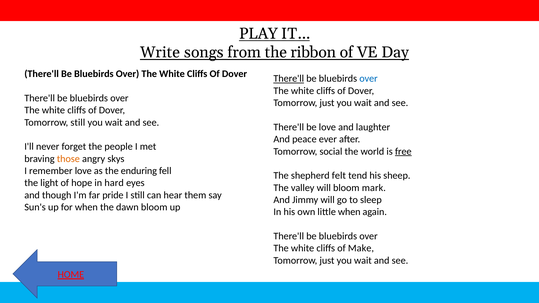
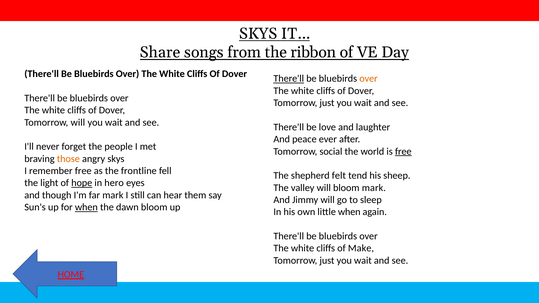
PLAY at (258, 34): PLAY -> SKYS
Write: Write -> Share
over at (368, 79) colour: blue -> orange
Tomorrow still: still -> will
remember love: love -> free
enduring: enduring -> frontline
hope underline: none -> present
hard: hard -> hero
far pride: pride -> mark
when at (86, 207) underline: none -> present
